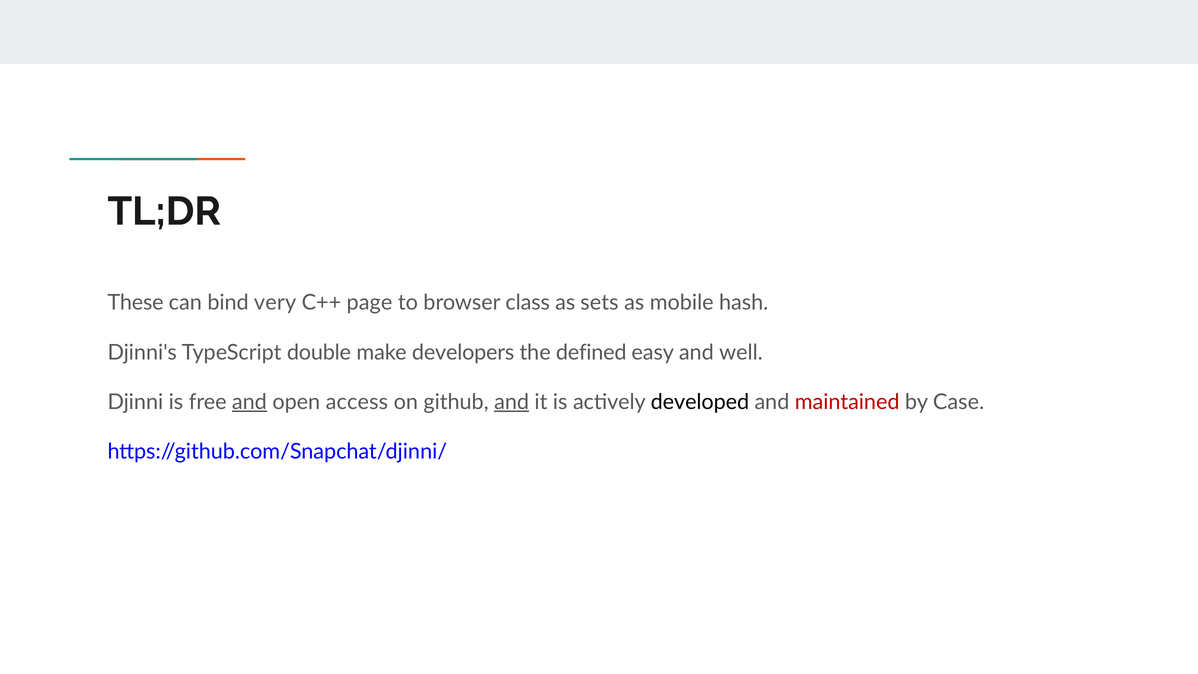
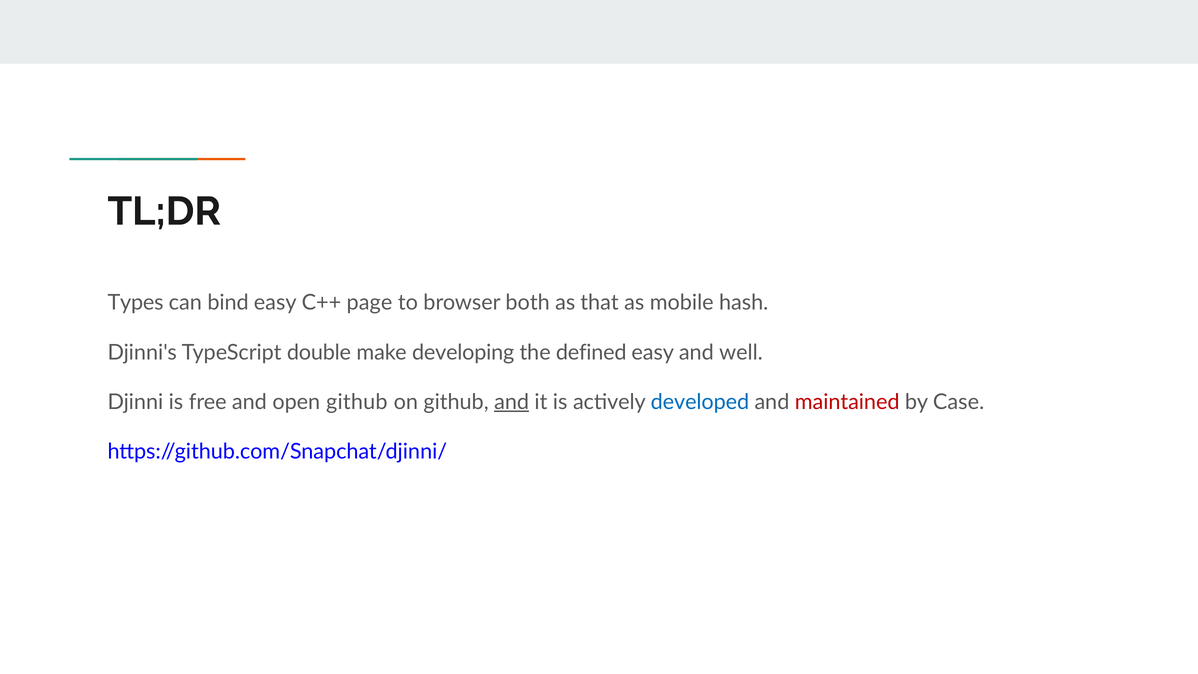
These: These -> Types
bind very: very -> easy
class: class -> both
sets: sets -> that
developers: developers -> developing
and at (249, 402) underline: present -> none
open access: access -> github
developed colour: black -> blue
